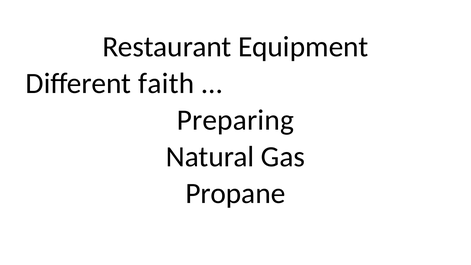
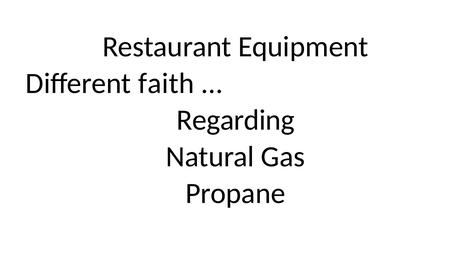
Preparing: Preparing -> Regarding
